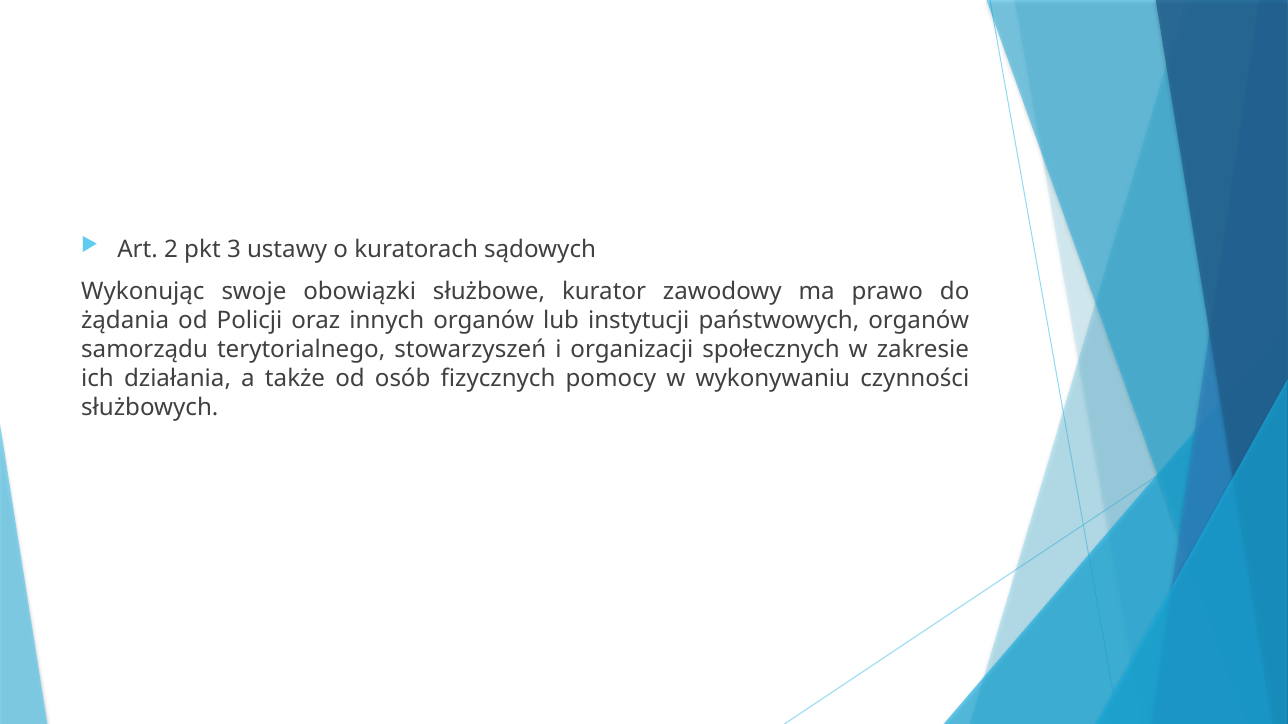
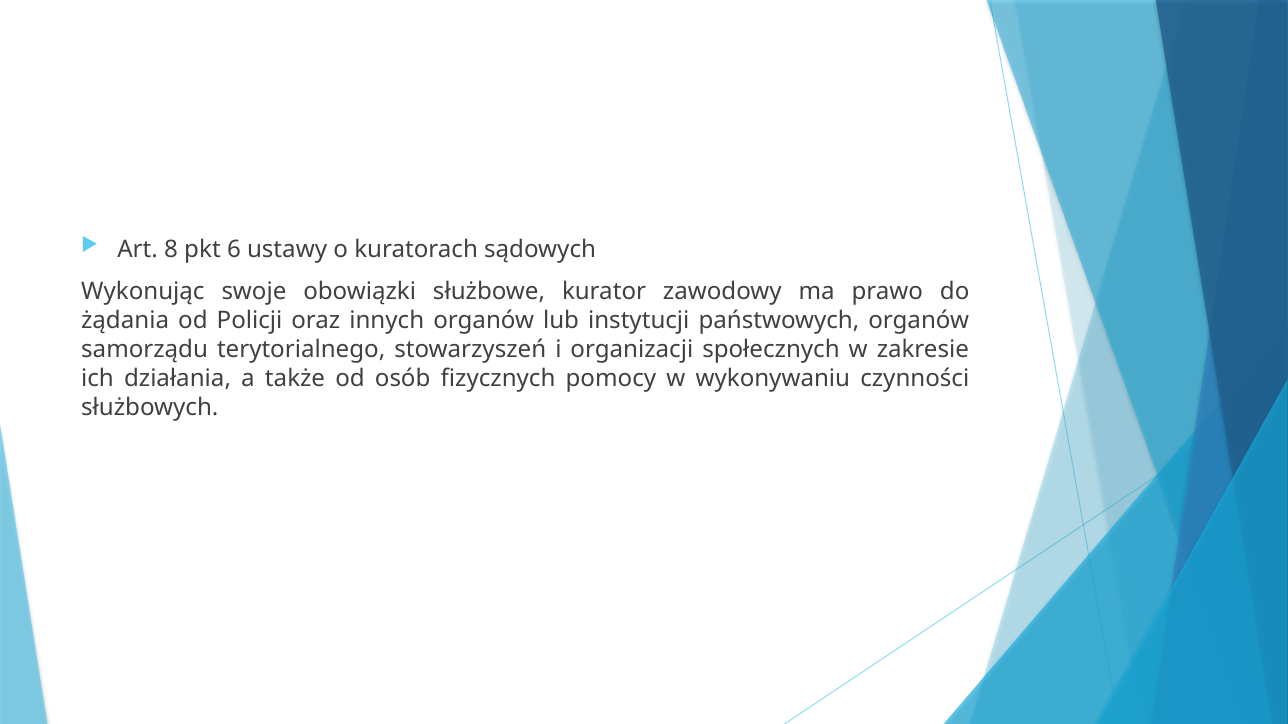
2: 2 -> 8
3: 3 -> 6
